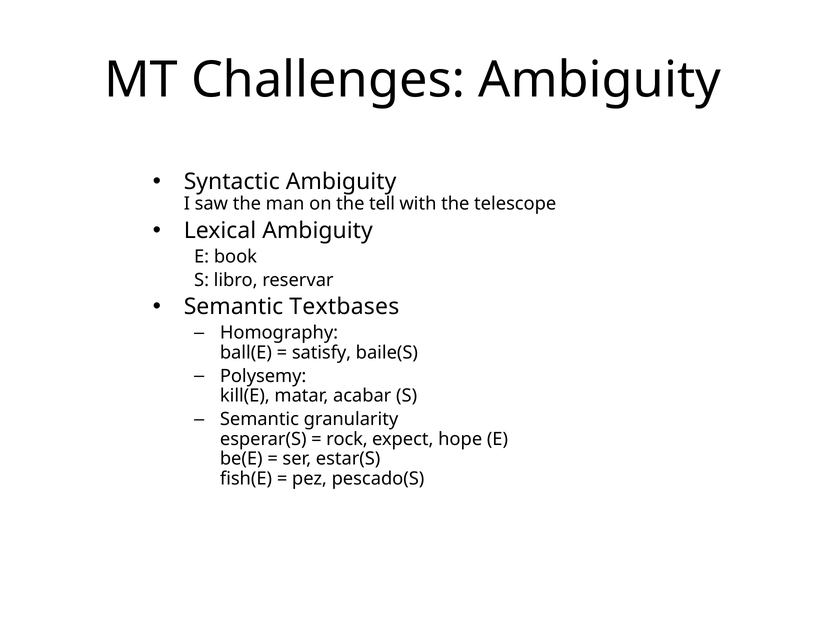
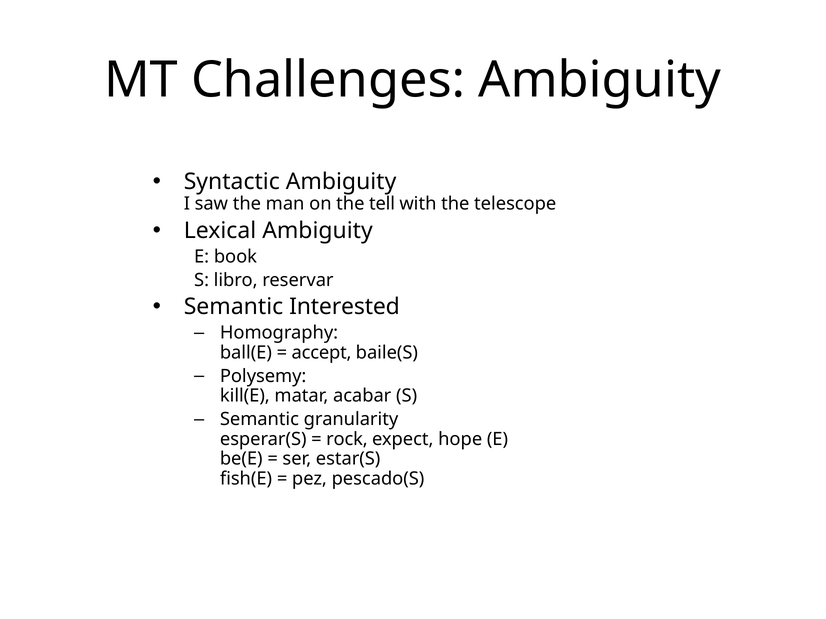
Textbases: Textbases -> Interested
satisfy: satisfy -> accept
